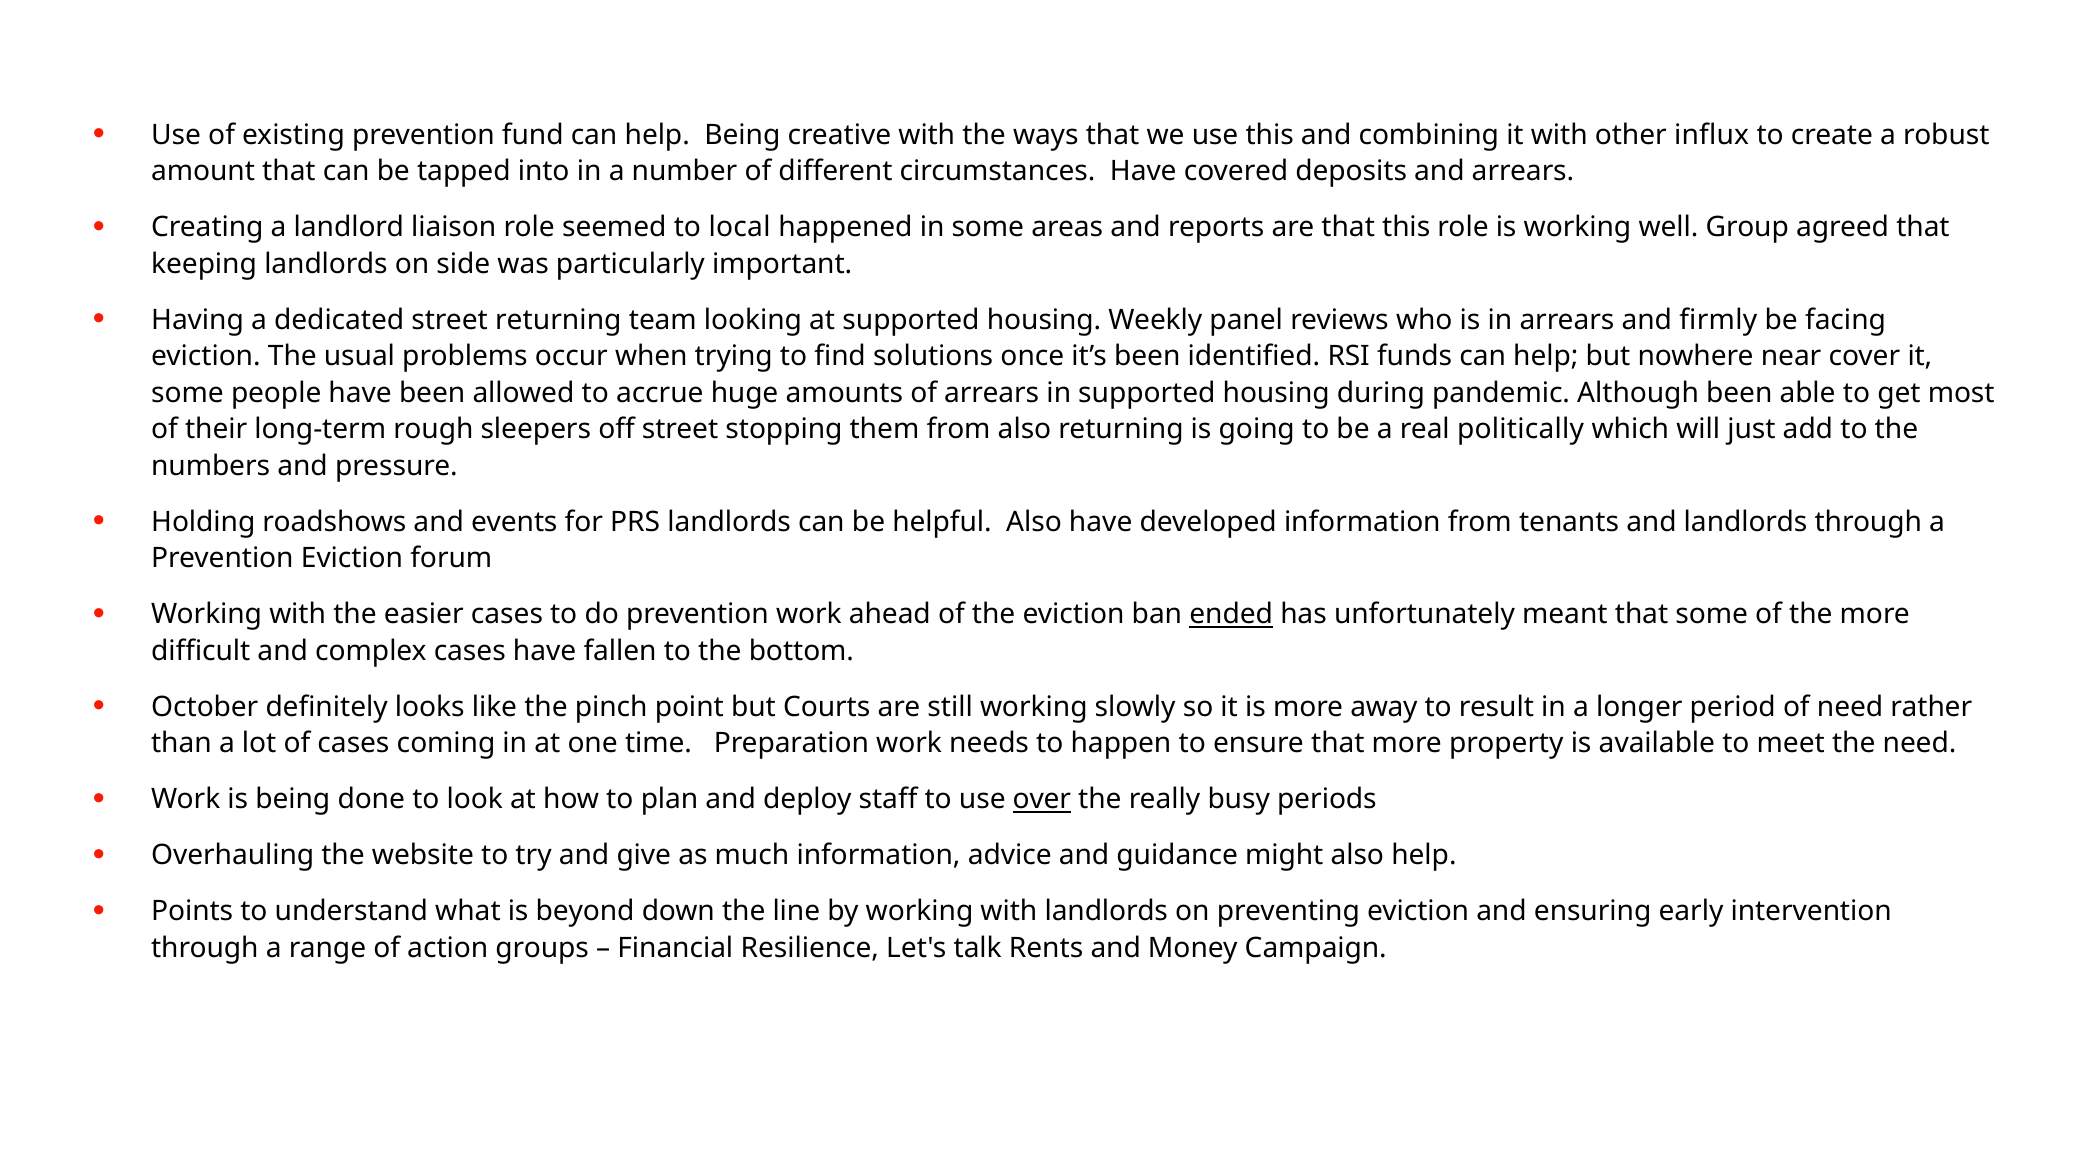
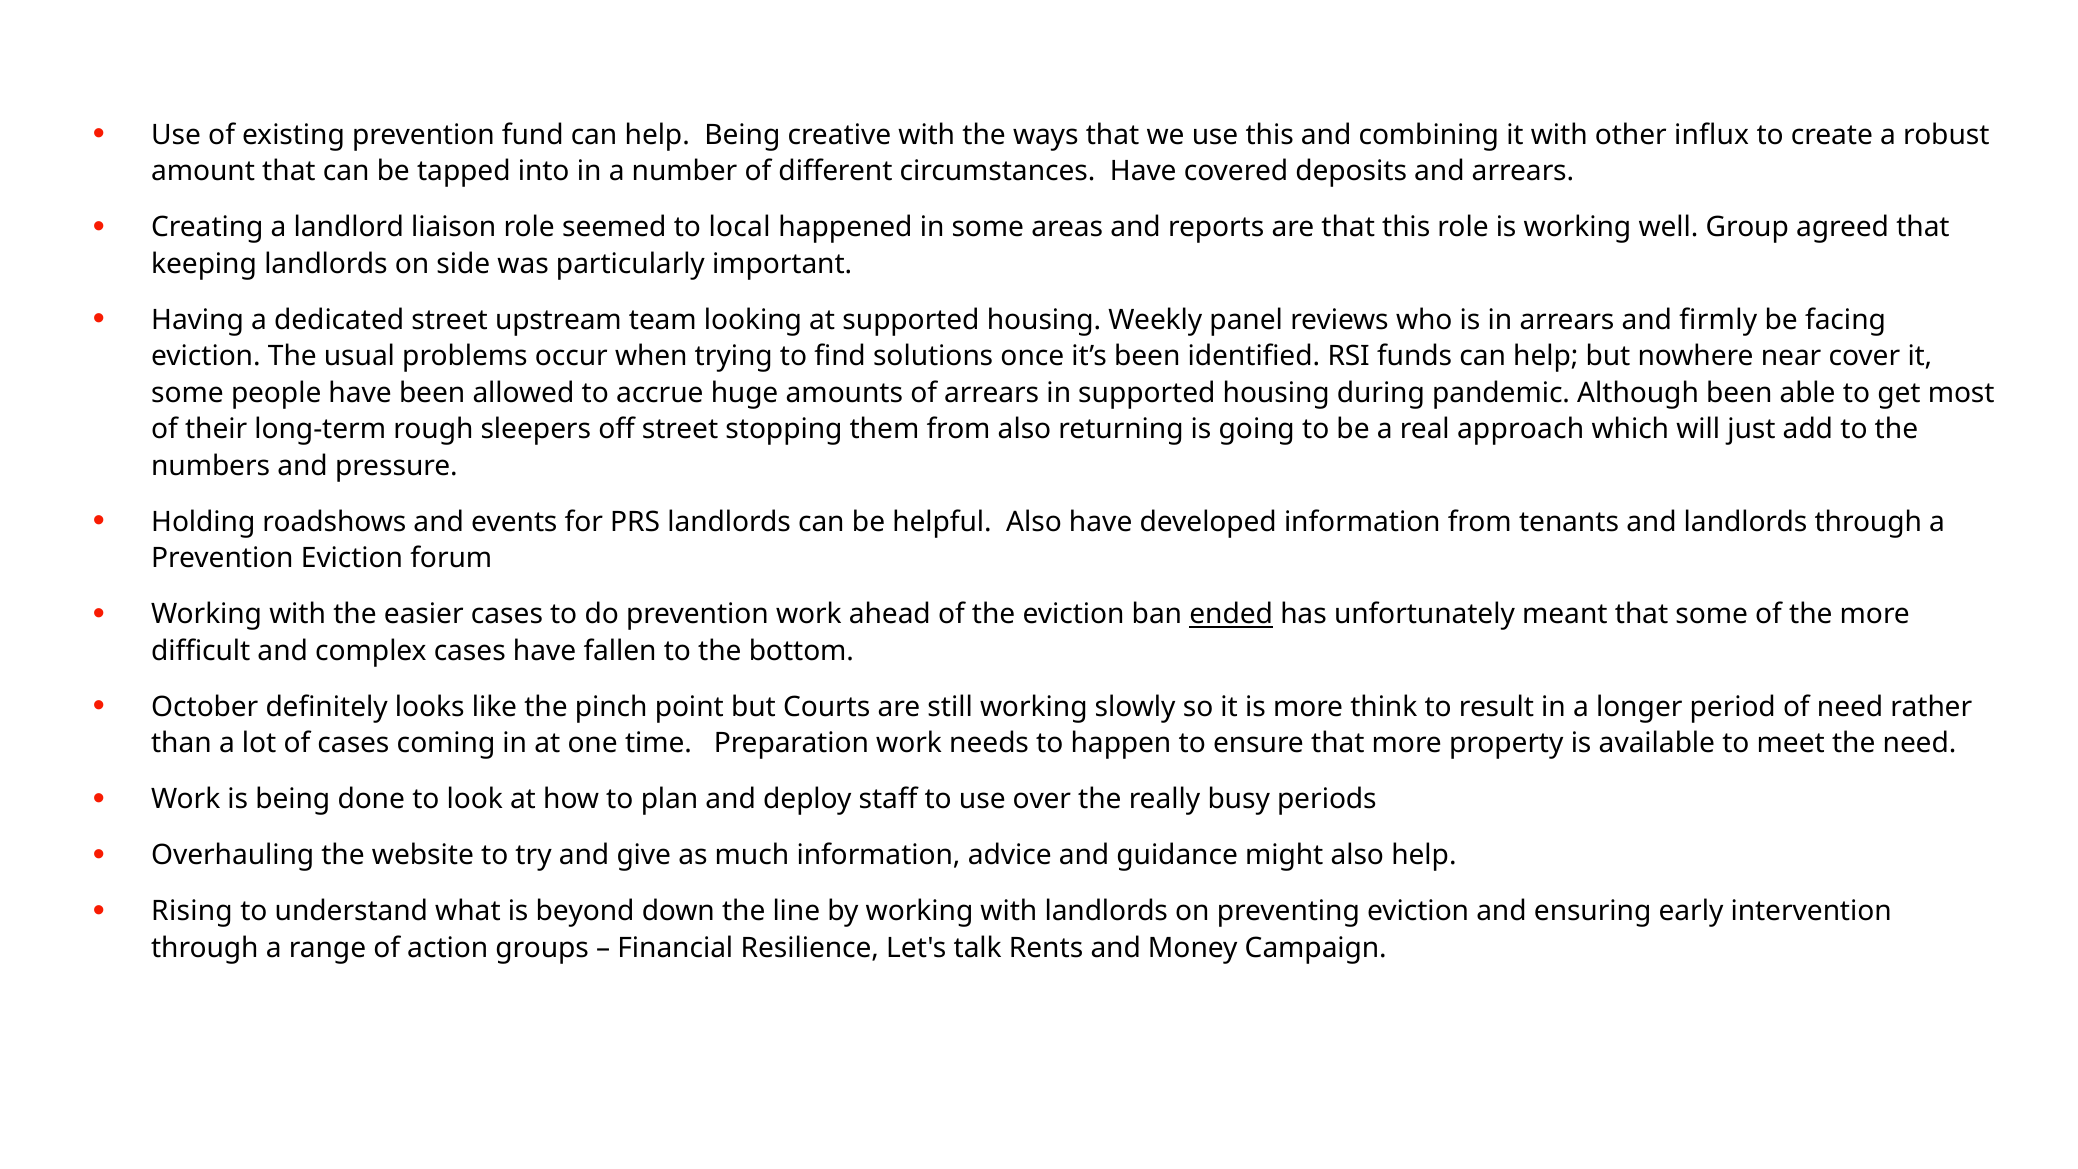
street returning: returning -> upstream
politically: politically -> approach
away: away -> think
over underline: present -> none
Points: Points -> Rising
